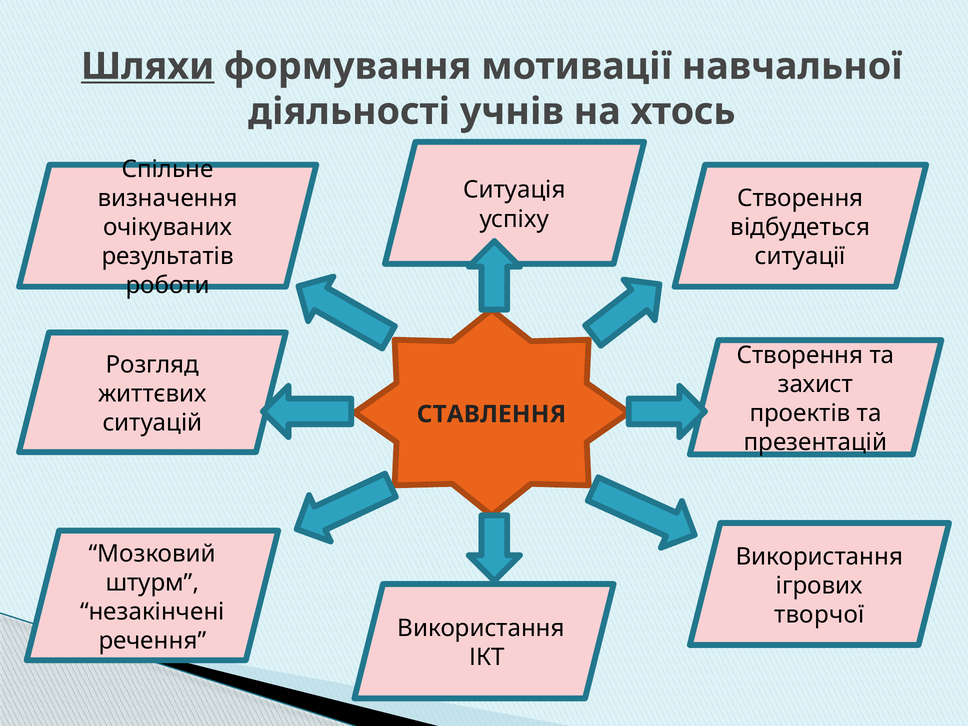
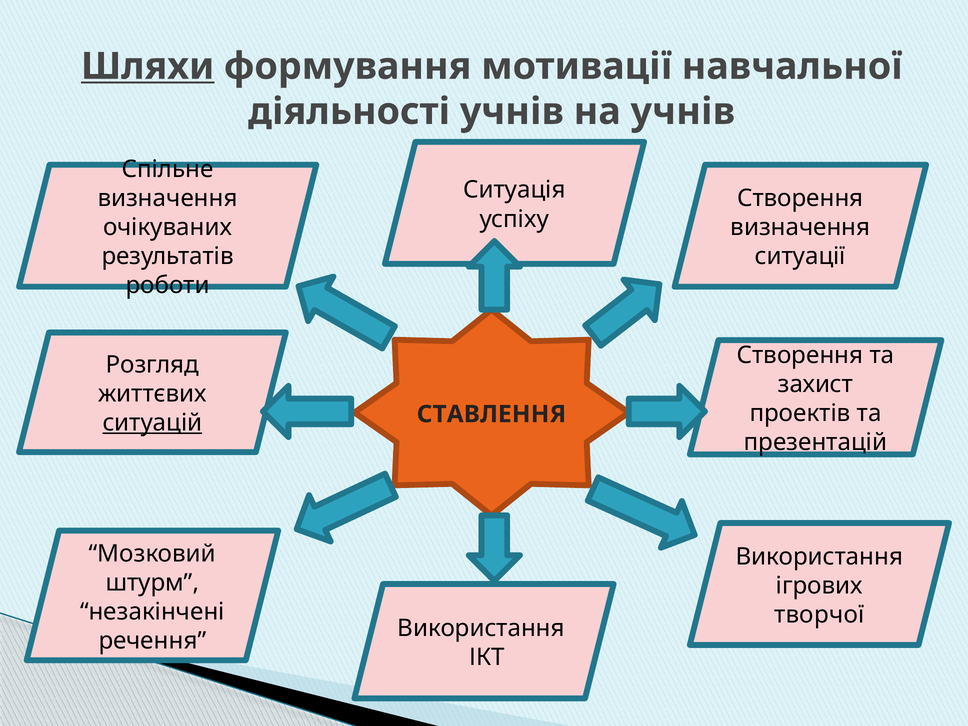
хтось at (683, 111): хтось -> учнів
відбудеться at (800, 227): відбудеться -> визначення
ситуацій underline: none -> present
